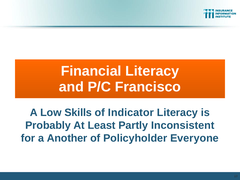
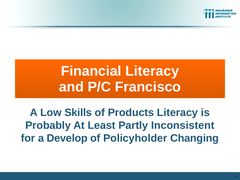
Indicator: Indicator -> Products
Another: Another -> Develop
Everyone: Everyone -> Changing
